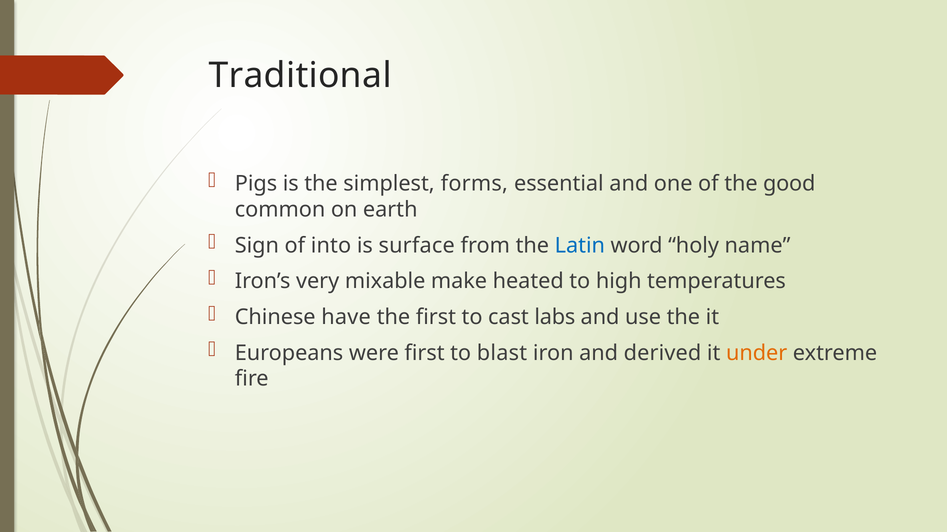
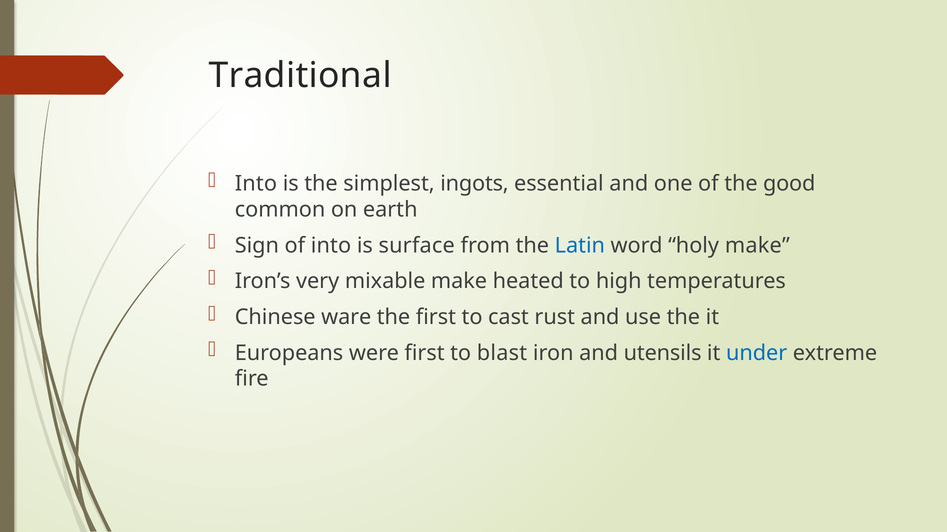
Pigs at (256, 184): Pigs -> Into
forms: forms -> ingots
holy name: name -> make
have: have -> ware
labs: labs -> rust
derived: derived -> utensils
under colour: orange -> blue
